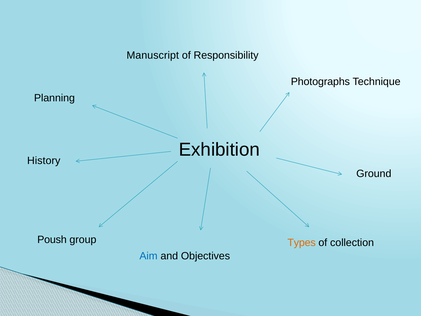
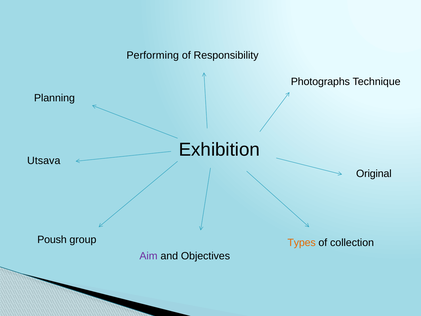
Manuscript: Manuscript -> Performing
History: History -> Utsava
Ground: Ground -> Original
Aim colour: blue -> purple
